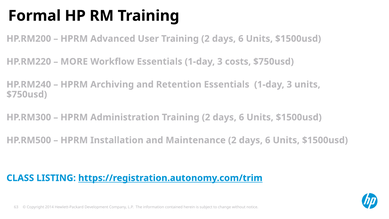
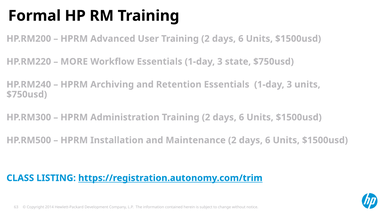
costs: costs -> state
